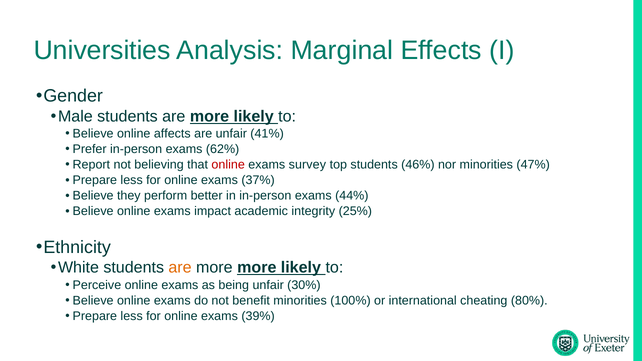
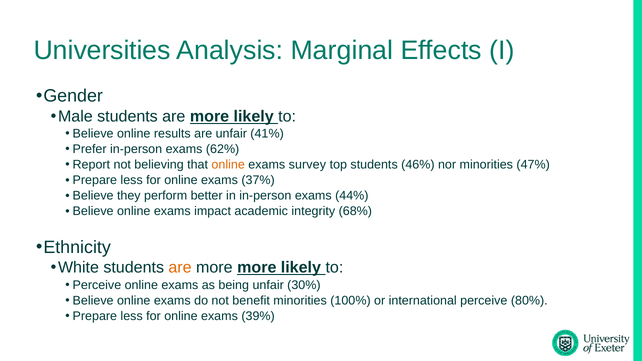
affects: affects -> results
online at (228, 165) colour: red -> orange
25%: 25% -> 68%
international cheating: cheating -> perceive
